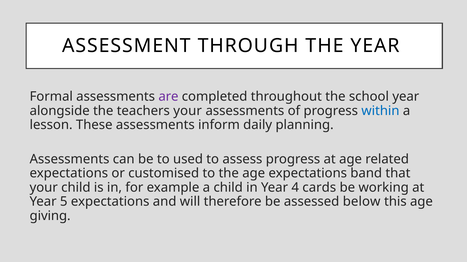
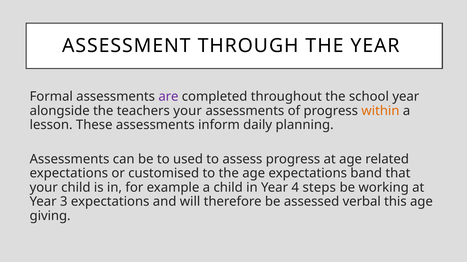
within colour: blue -> orange
cards: cards -> steps
5: 5 -> 3
below: below -> verbal
